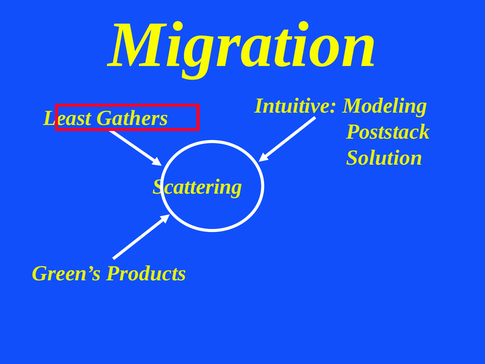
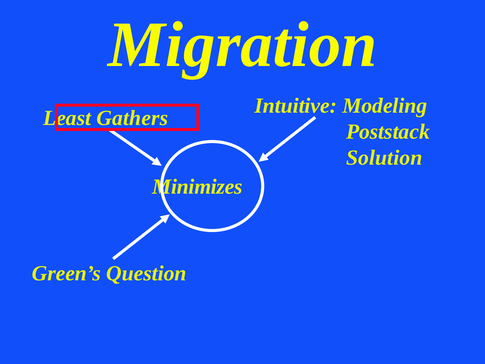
Scattering: Scattering -> Minimizes
Products: Products -> Question
